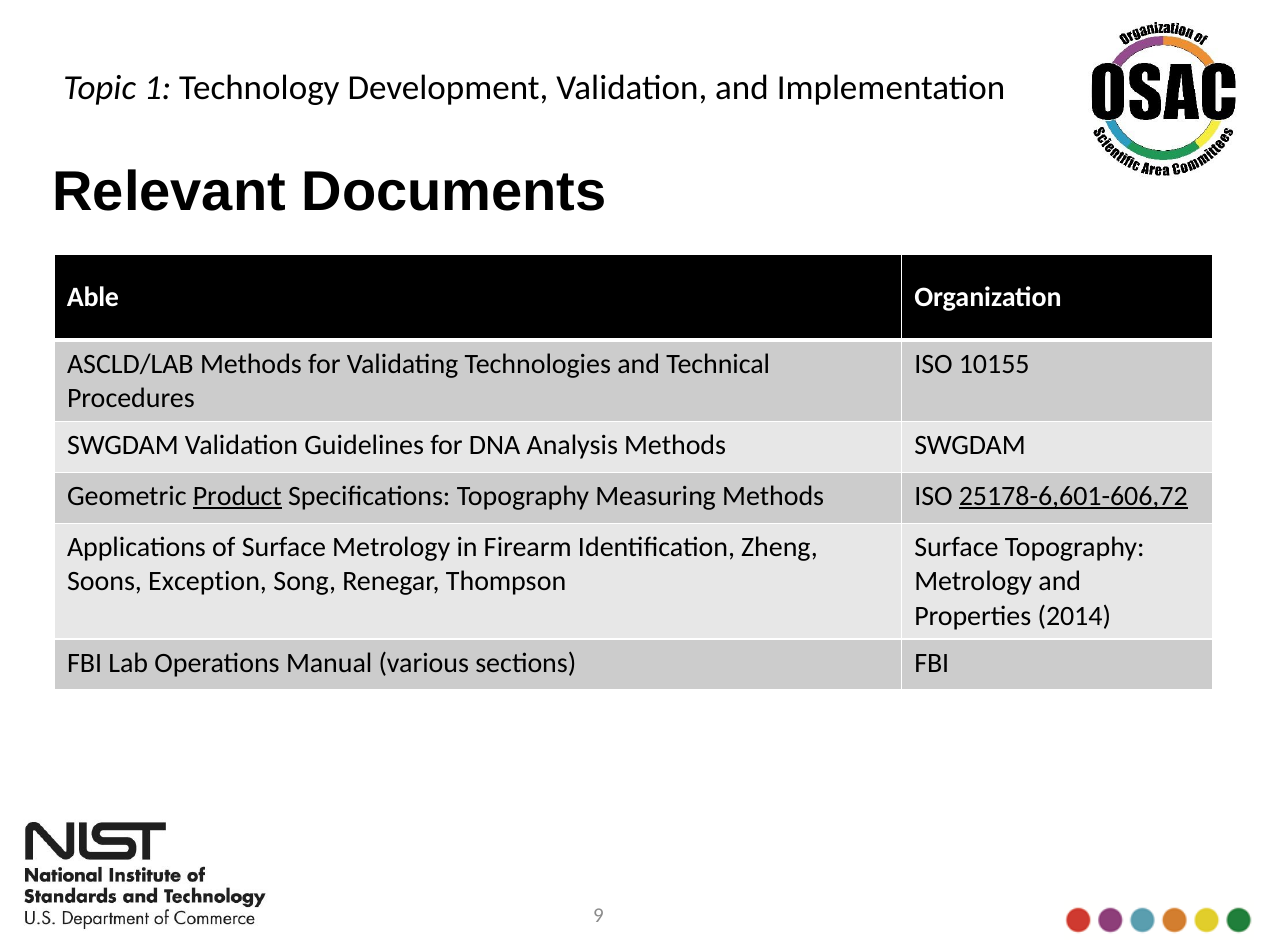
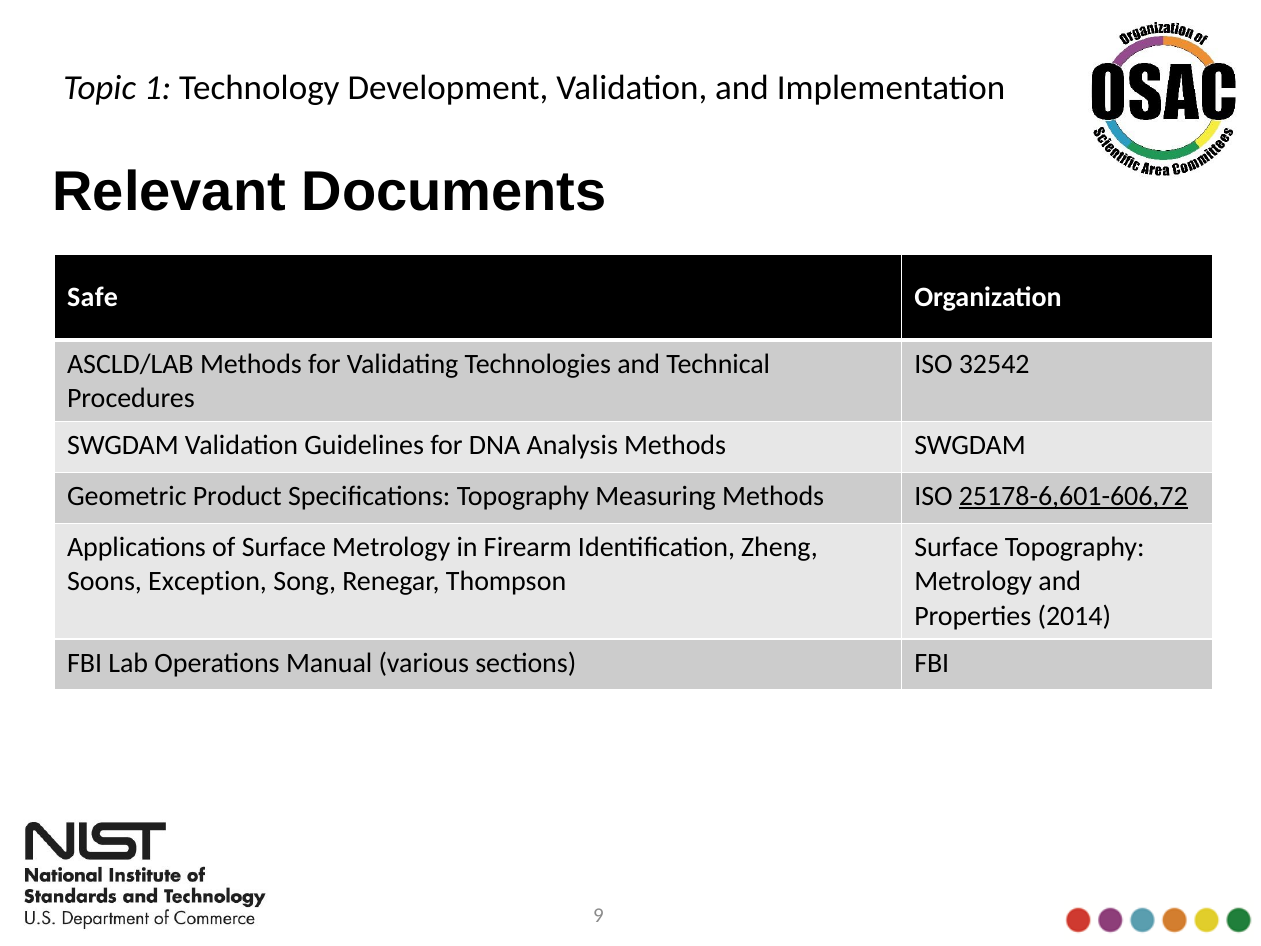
Able: Able -> Safe
10155: 10155 -> 32542
Product underline: present -> none
